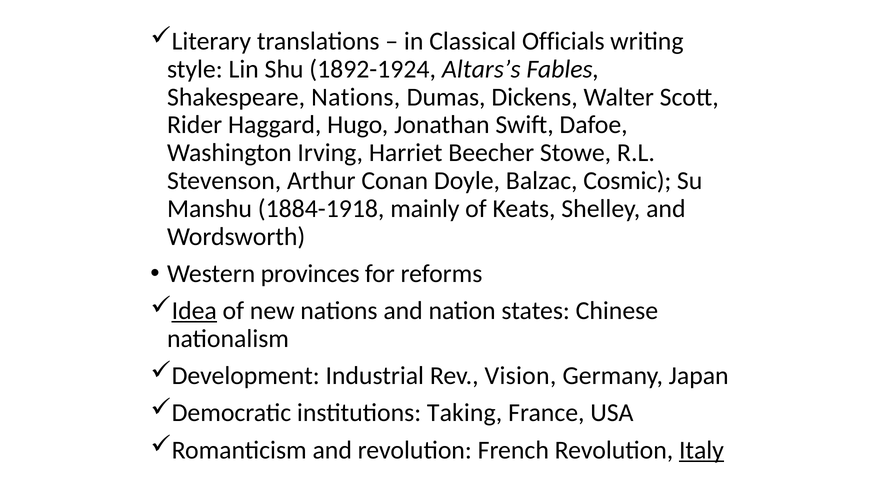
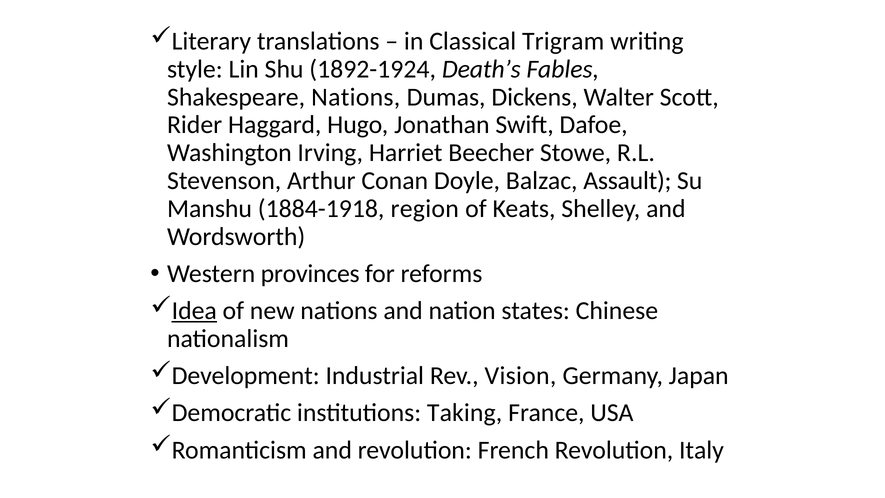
Officials: Officials -> Trigram
Altars’s: Altars’s -> Death’s
Cosmic: Cosmic -> Assault
mainly: mainly -> region
Italy underline: present -> none
